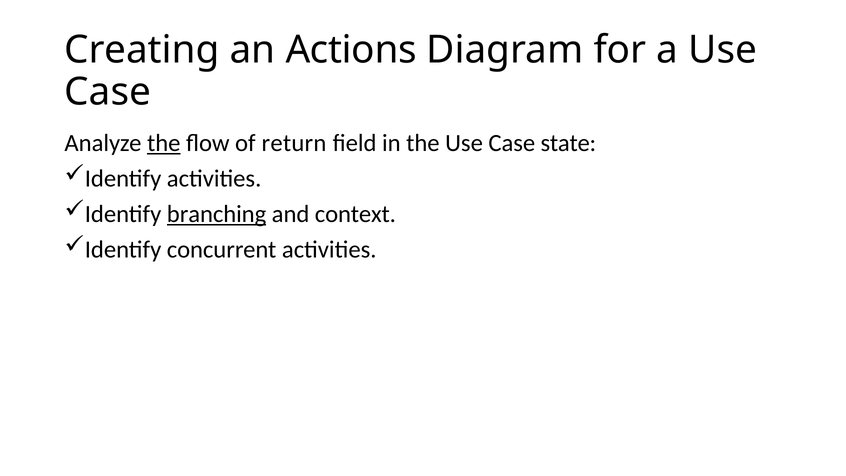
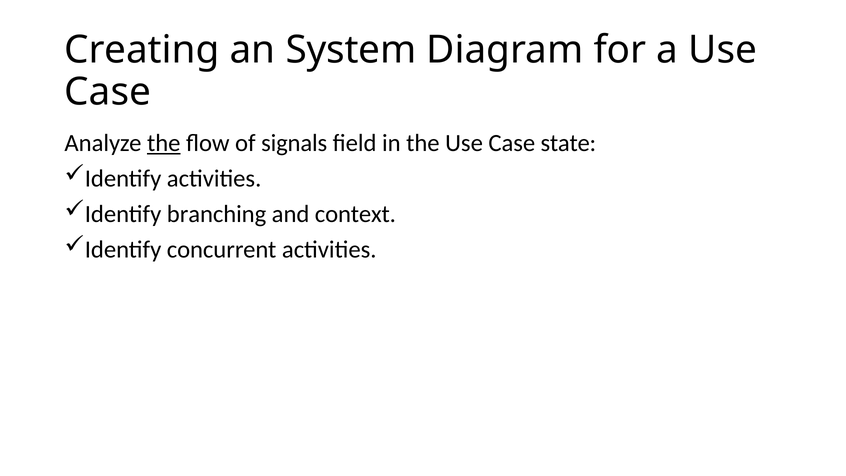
Actions: Actions -> System
return: return -> signals
branching underline: present -> none
